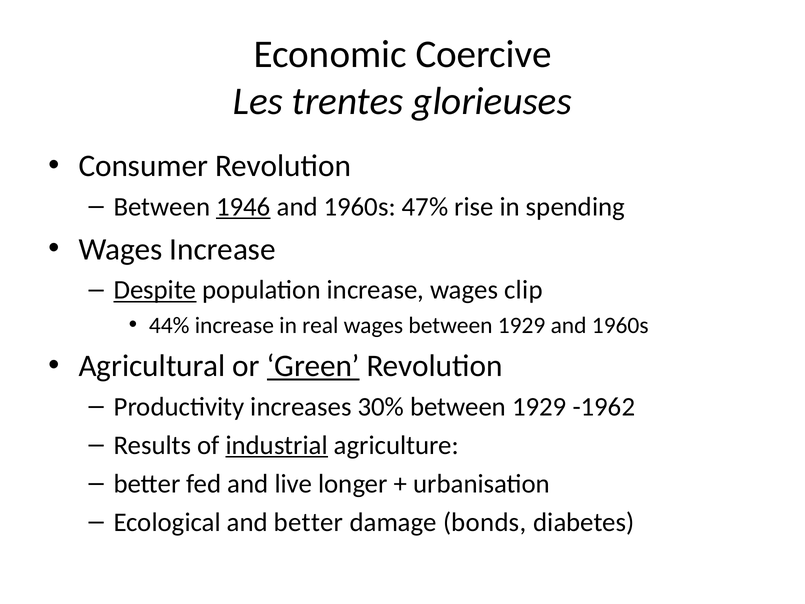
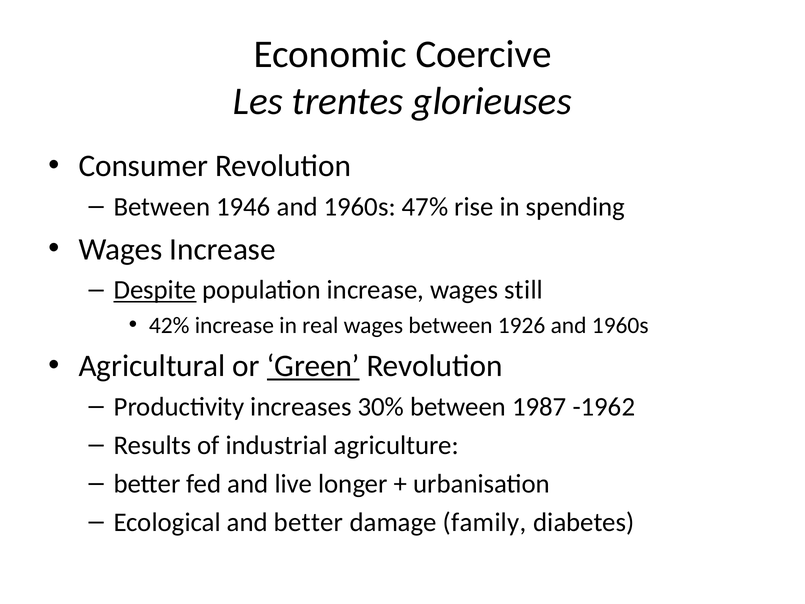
1946 underline: present -> none
clip: clip -> still
44%: 44% -> 42%
wages between 1929: 1929 -> 1926
30% between 1929: 1929 -> 1987
industrial underline: present -> none
bonds: bonds -> family
